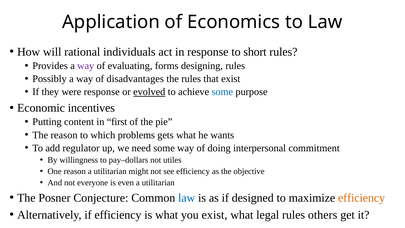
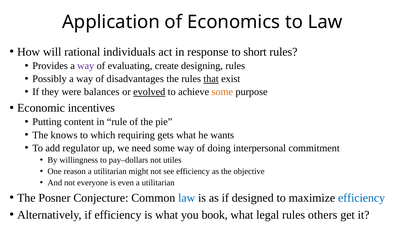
forms: forms -> create
that underline: none -> present
were response: response -> balances
some at (222, 92) colour: blue -> orange
first: first -> rule
The reason: reason -> knows
problems: problems -> requiring
efficiency at (362, 198) colour: orange -> blue
you exist: exist -> book
